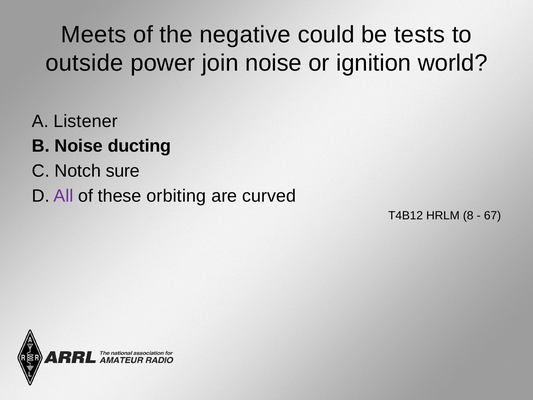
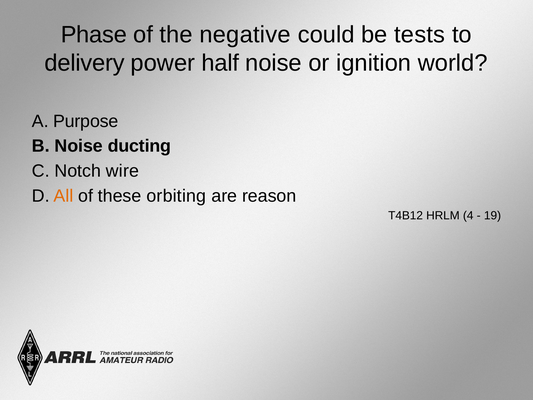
Meets: Meets -> Phase
outside: outside -> delivery
join: join -> half
Listener: Listener -> Purpose
sure: sure -> wire
All colour: purple -> orange
curved: curved -> reason
8: 8 -> 4
67: 67 -> 19
